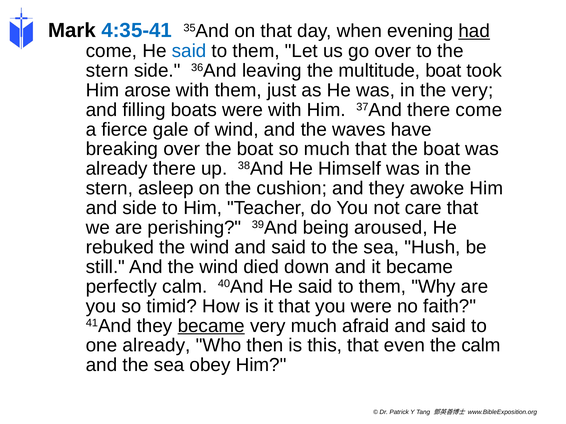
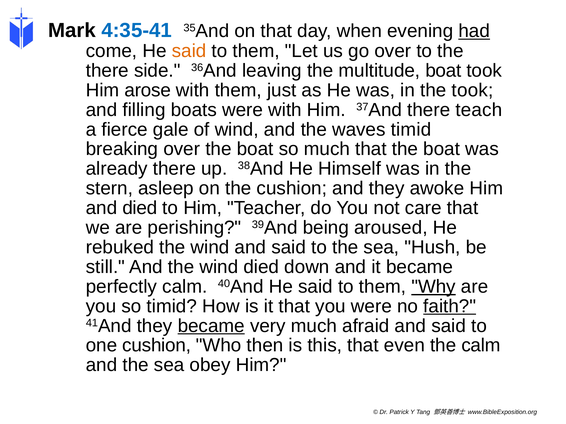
said at (189, 51) colour: blue -> orange
stern at (107, 71): stern -> there
the very: very -> took
there come: come -> teach
waves have: have -> timid
and side: side -> died
Why underline: none -> present
faith underline: none -> present
one already: already -> cushion
